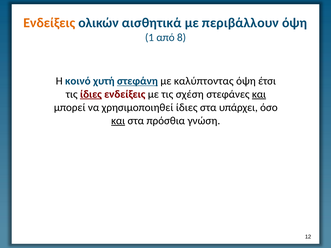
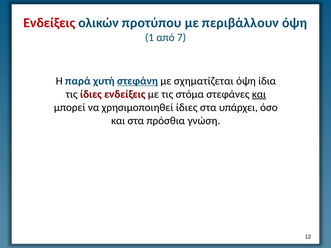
Ενδείξεις at (49, 23) colour: orange -> red
αισθητικά: αισθητικά -> προτύπου
8: 8 -> 7
κοινό: κοινό -> παρά
καλύπτοντας: καλύπτοντας -> σχηματίζεται
έτσι: έτσι -> ίδια
ίδιες at (91, 94) underline: present -> none
σχέση: σχέση -> στόμα
και at (118, 121) underline: present -> none
